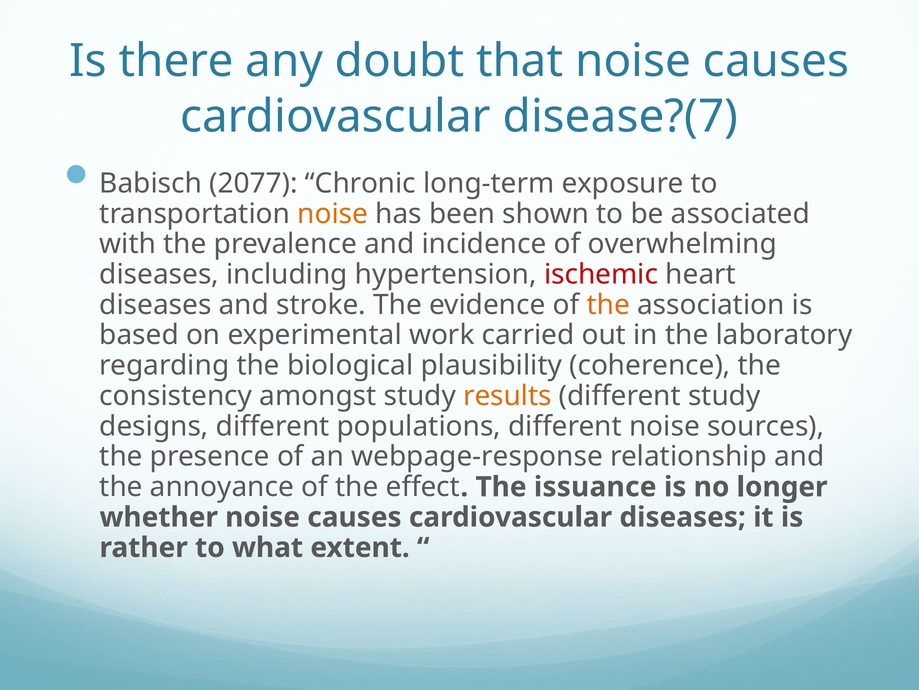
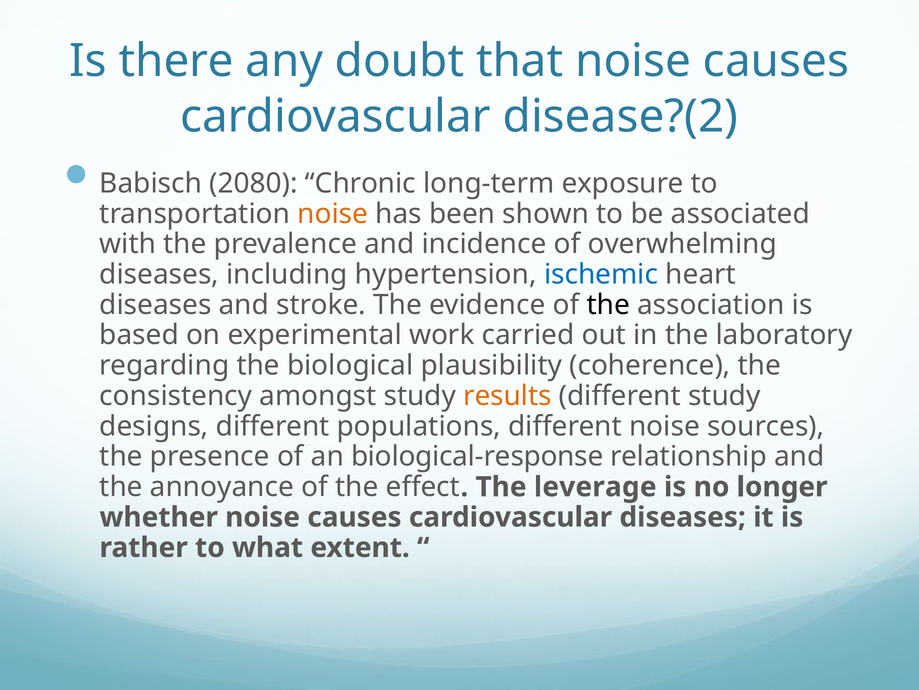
disease?(7: disease?(7 -> disease?(2
2077: 2077 -> 2080
ischemic colour: red -> blue
the at (608, 305) colour: orange -> black
webpage-response: webpage-response -> biological-response
issuance: issuance -> leverage
